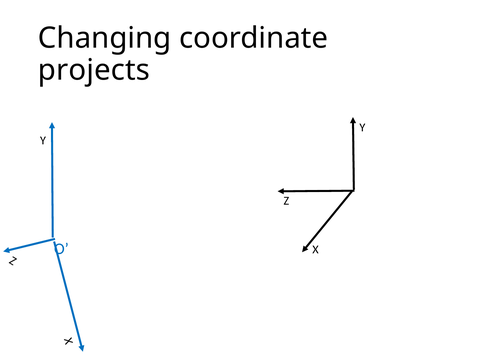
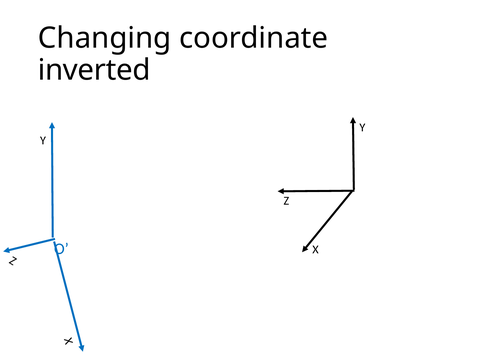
projects: projects -> inverted
